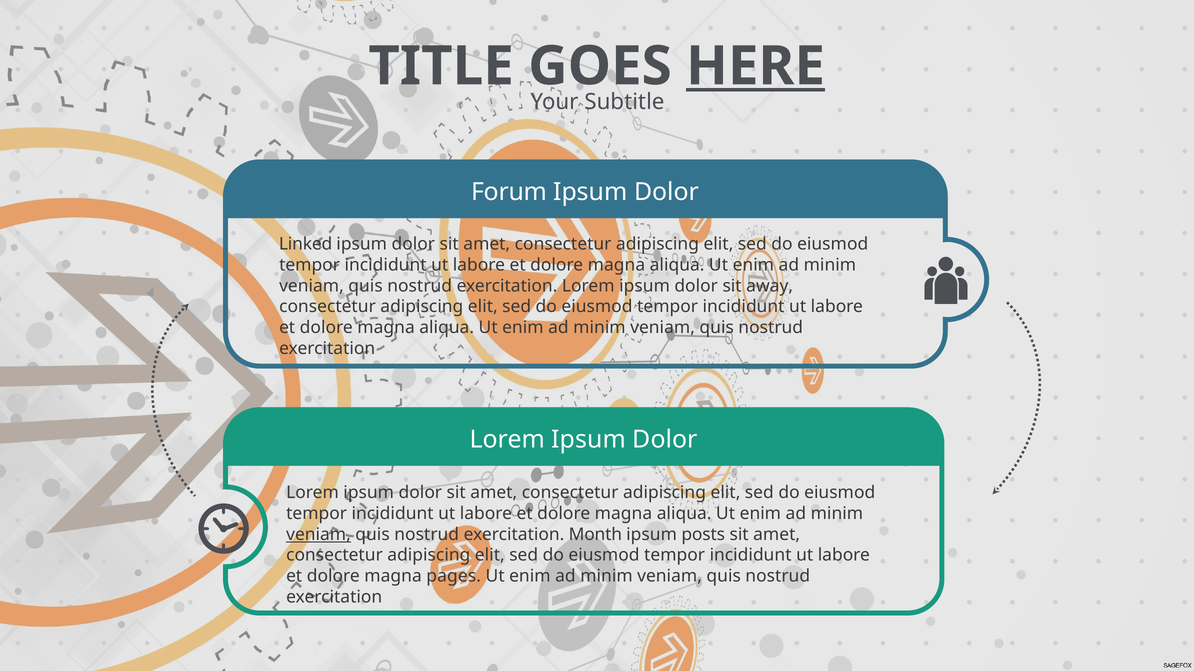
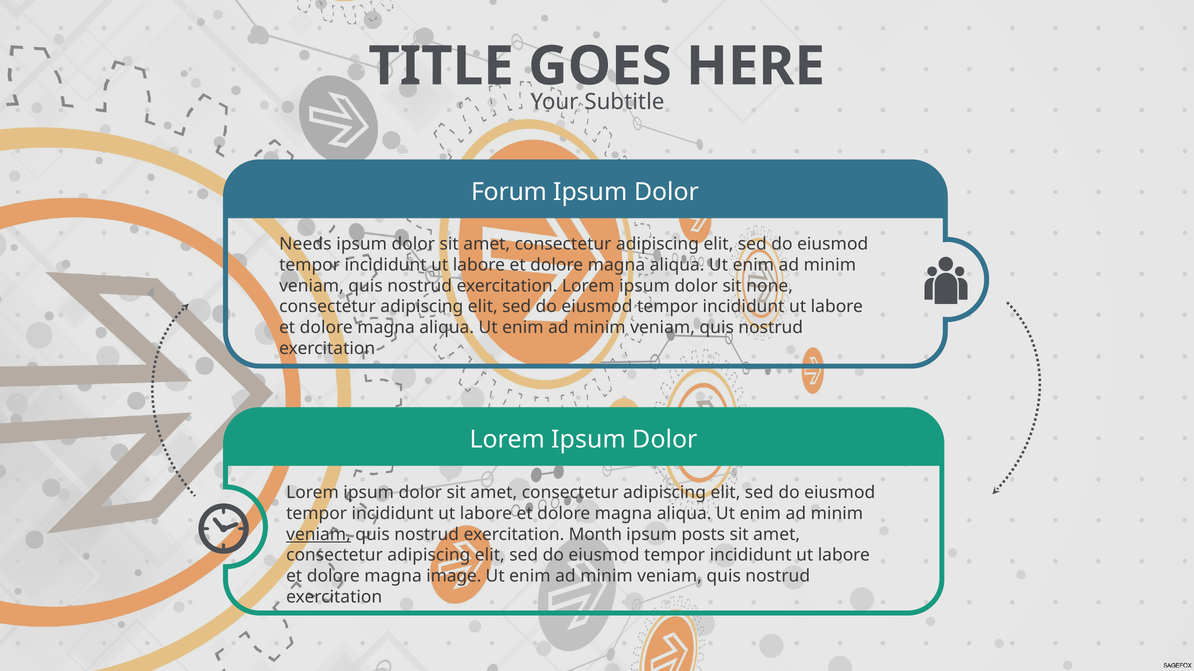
HERE underline: present -> none
Linked: Linked -> Needs
away: away -> none
pages: pages -> image
